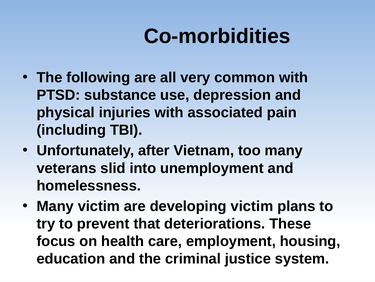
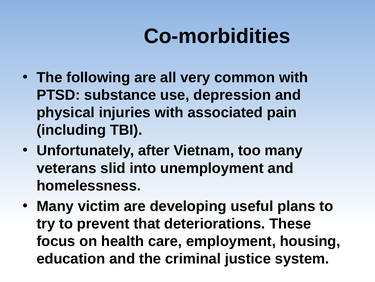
developing victim: victim -> useful
